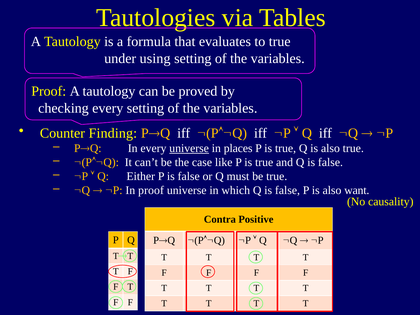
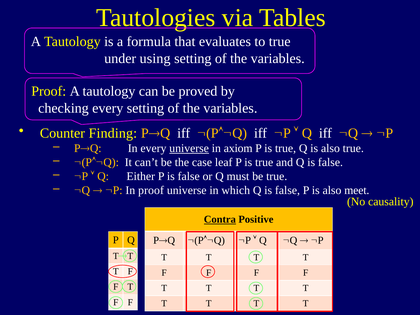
places: places -> axiom
like: like -> leaf
want: want -> meet
Contra underline: none -> present
